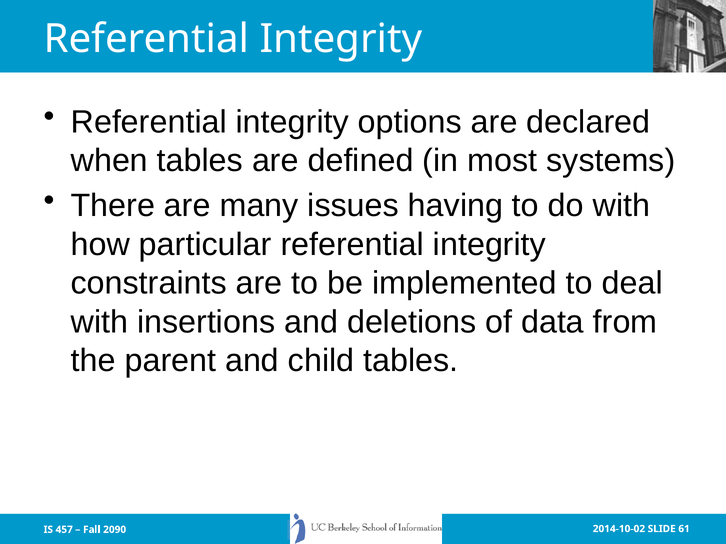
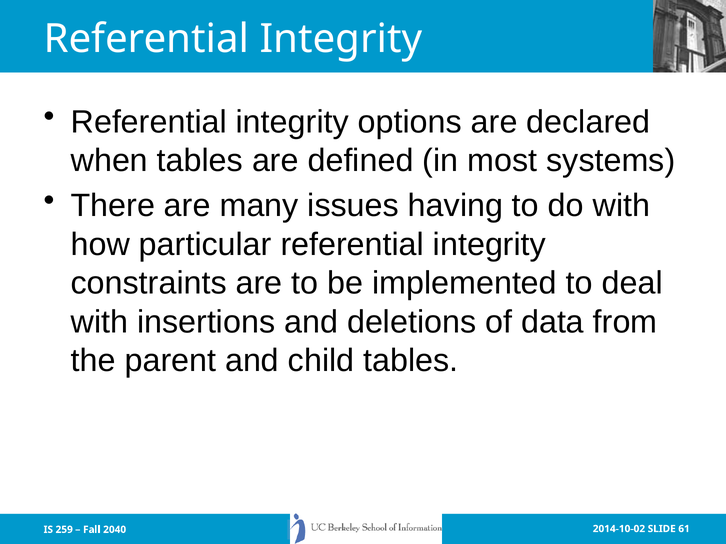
457: 457 -> 259
2090: 2090 -> 2040
